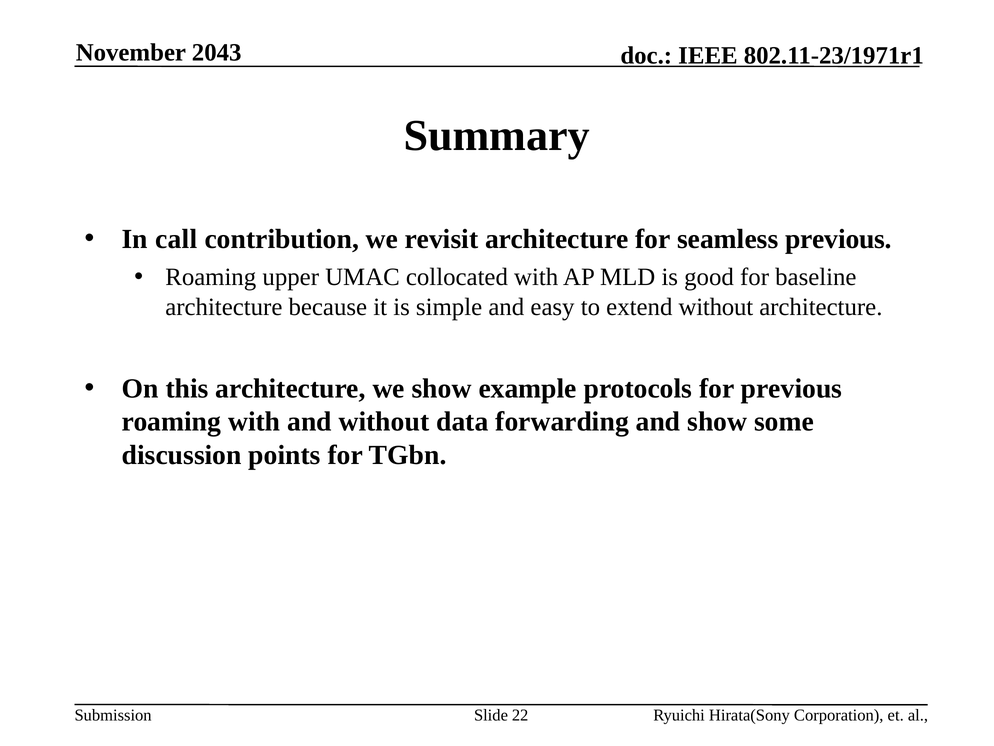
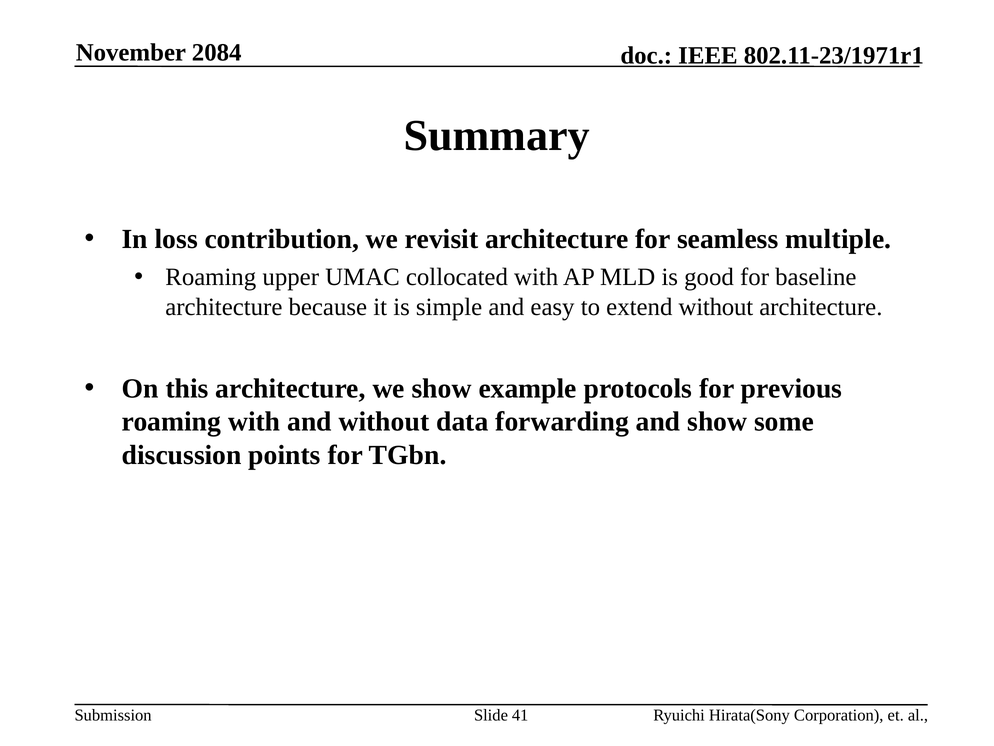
2043: 2043 -> 2084
call: call -> loss
seamless previous: previous -> multiple
22: 22 -> 41
